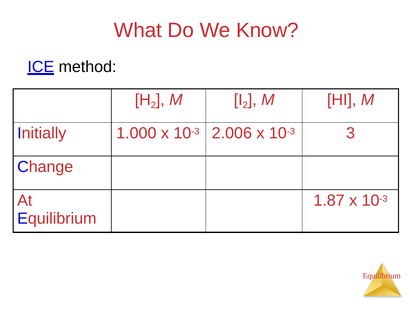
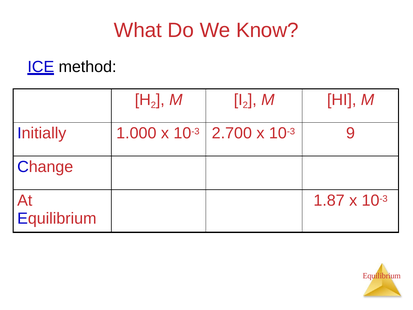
2.006: 2.006 -> 2.700
3: 3 -> 9
